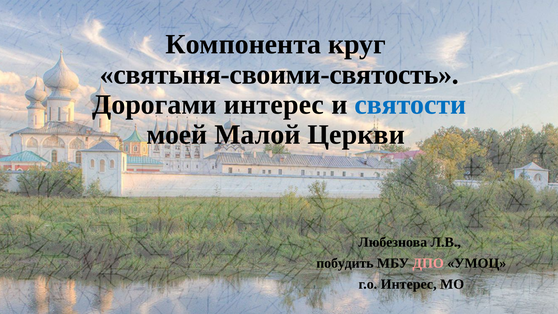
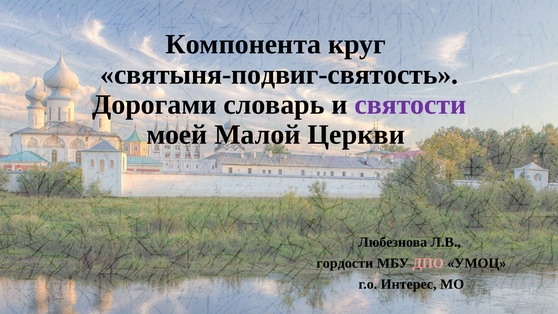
святыня-своими-святость: святыня-своими-святость -> святыня-подвиг-святость
Дорогами интерес: интерес -> словарь
святости colour: blue -> purple
побудить: побудить -> гордости
